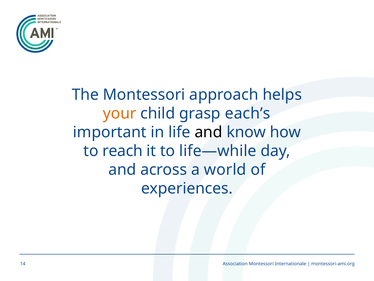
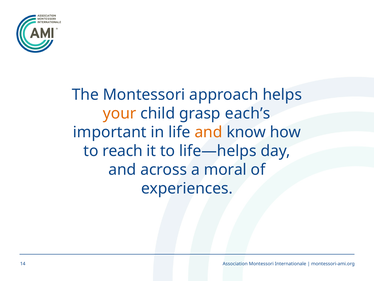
and at (208, 132) colour: black -> orange
life—while: life—while -> life—helps
world: world -> moral
